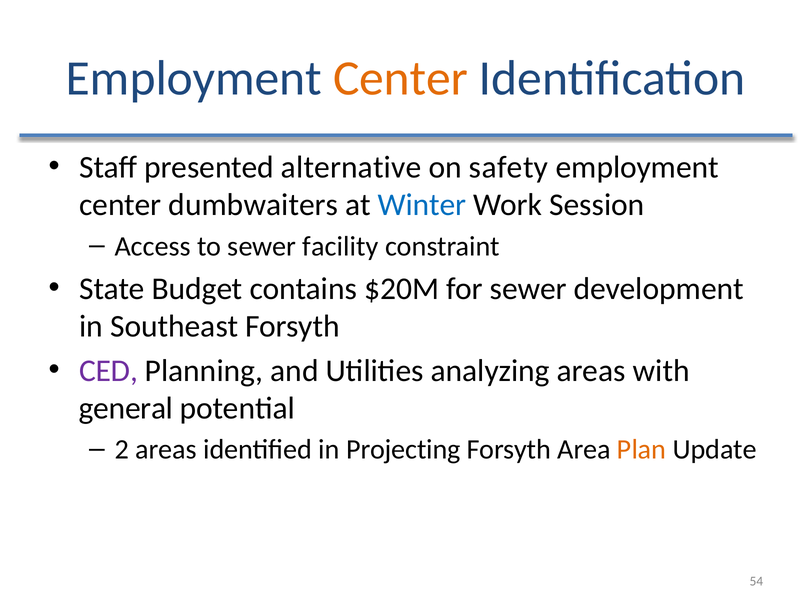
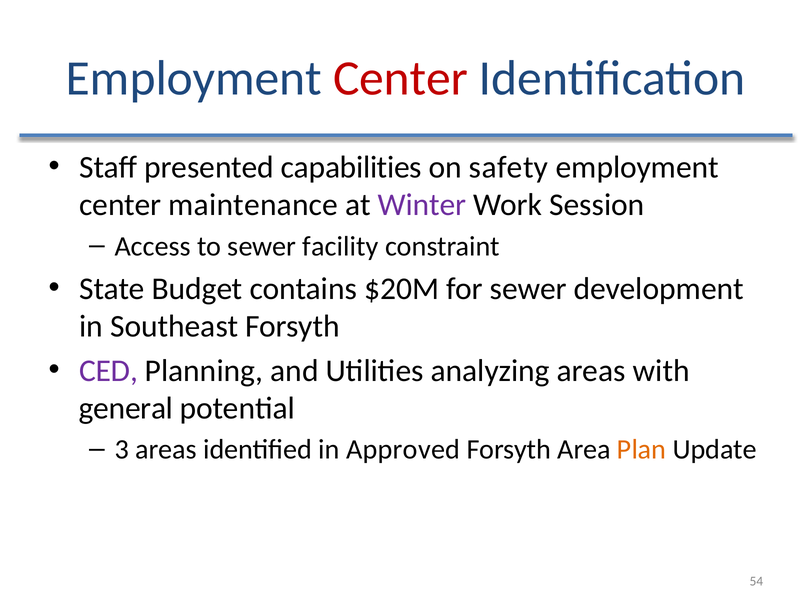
Center at (400, 79) colour: orange -> red
alternative: alternative -> capabilities
dumbwaiters: dumbwaiters -> maintenance
Winter colour: blue -> purple
2: 2 -> 3
Projecting: Projecting -> Approved
